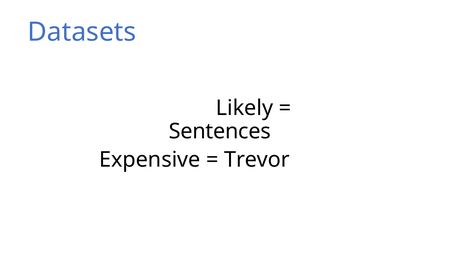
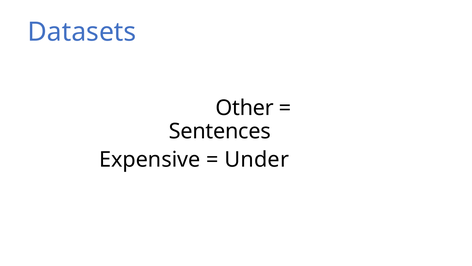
Likely: Likely -> Other
Trevor: Trevor -> Under
